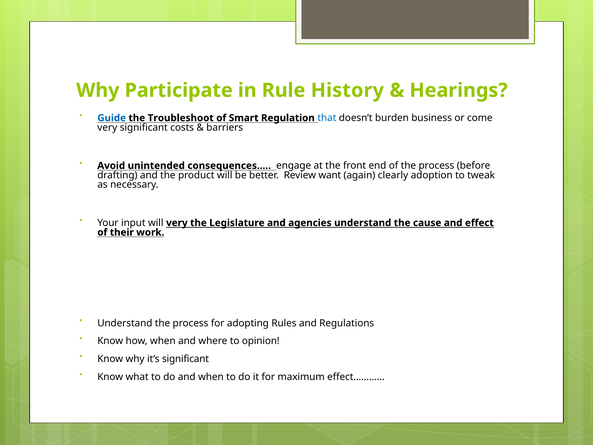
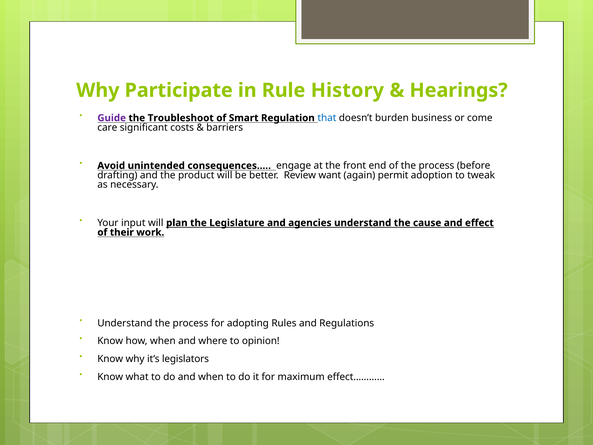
Guide colour: blue -> purple
very at (107, 127): very -> care
clearly: clearly -> permit
will very: very -> plan
it’s significant: significant -> legislators
